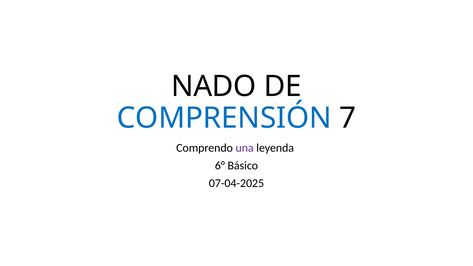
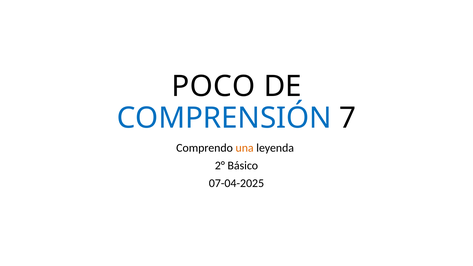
NADO: NADO -> POCO
una colour: purple -> orange
6°: 6° -> 2°
